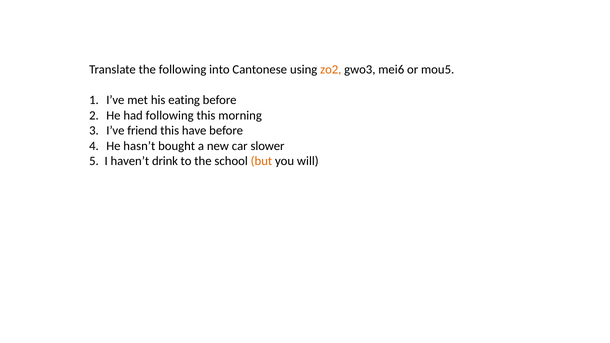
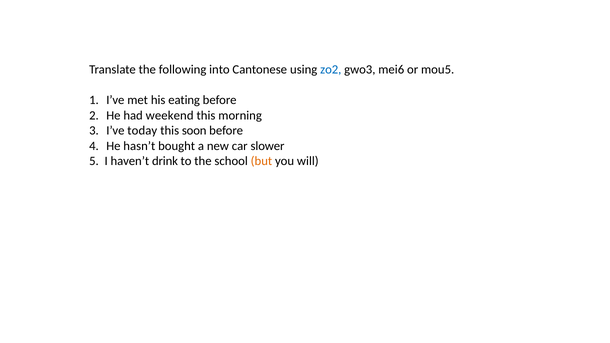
zo2 colour: orange -> blue
had following: following -> weekend
friend: friend -> today
have: have -> soon
